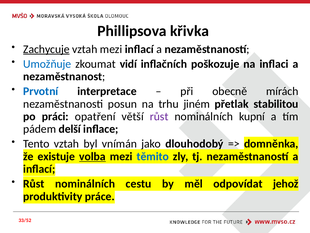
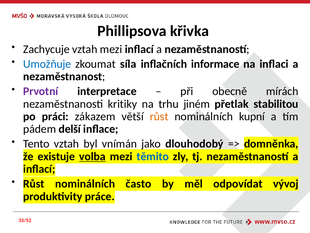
Zachycuje underline: present -> none
vidí: vidí -> síla
poškozuje: poškozuje -> informace
Prvotní colour: blue -> purple
posun: posun -> kritiky
opatření: opatření -> zákazem
růst at (159, 116) colour: purple -> orange
cestu: cestu -> často
jehož: jehož -> vývoj
